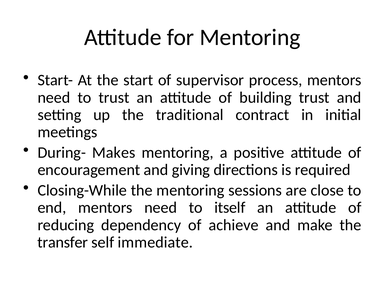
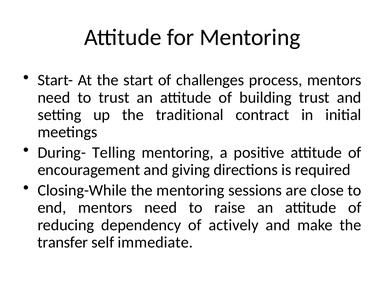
supervisor: supervisor -> challenges
Makes: Makes -> Telling
itself: itself -> raise
achieve: achieve -> actively
